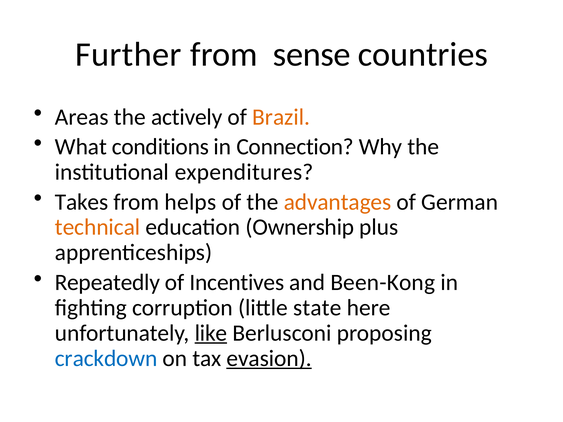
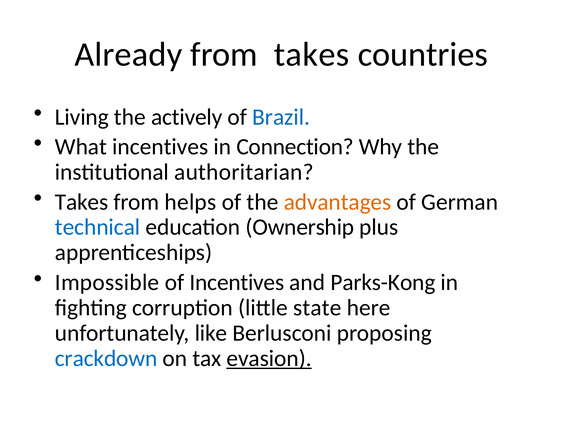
Further: Further -> Already
from sense: sense -> takes
Areas: Areas -> Living
Brazil colour: orange -> blue
What conditions: conditions -> incentives
expenditures: expenditures -> authoritarian
technical colour: orange -> blue
Repeatedly: Repeatedly -> Impossible
Been-Kong: Been-Kong -> Parks-Kong
like underline: present -> none
